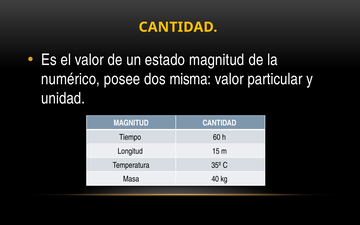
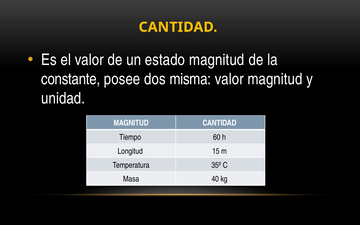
numérico: numérico -> constante
valor particular: particular -> magnitud
